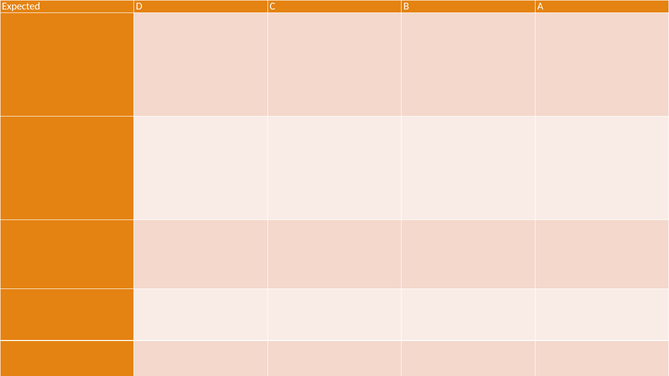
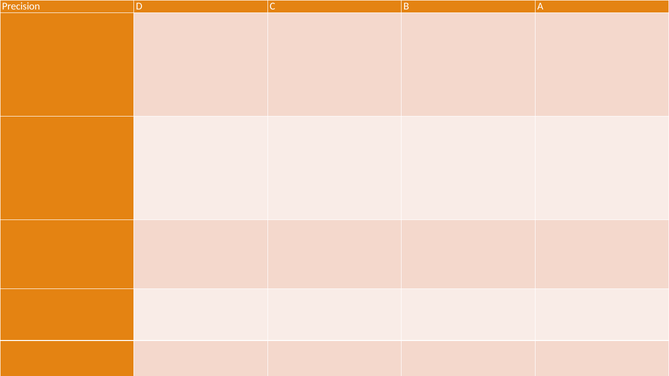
Expected: Expected -> Precision
